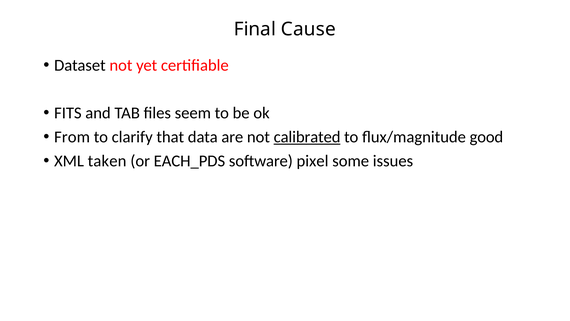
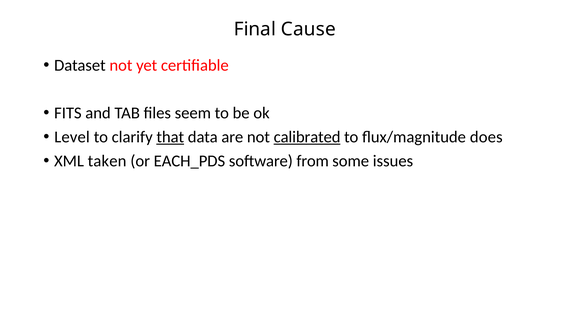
From: From -> Level
that underline: none -> present
good: good -> does
pixel: pixel -> from
